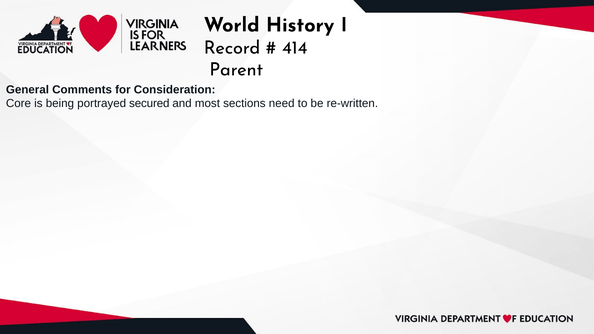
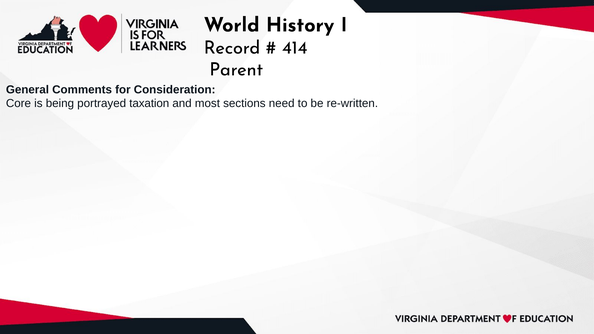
secured: secured -> taxation
